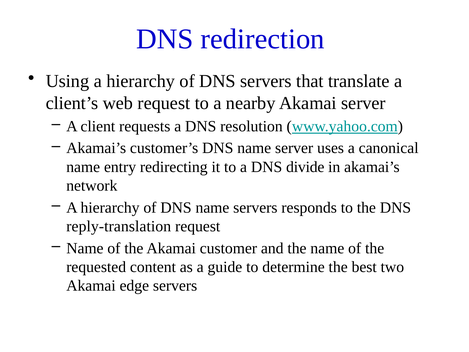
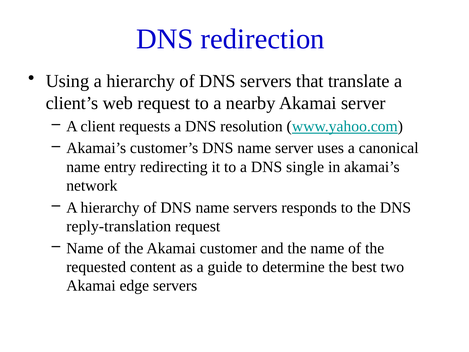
divide: divide -> single
